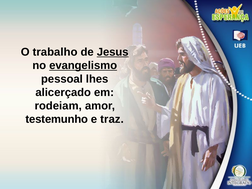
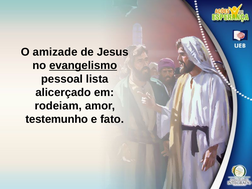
trabalho: trabalho -> amizade
Jesus underline: present -> none
lhes: lhes -> lista
traz: traz -> fato
